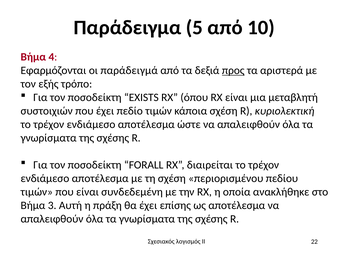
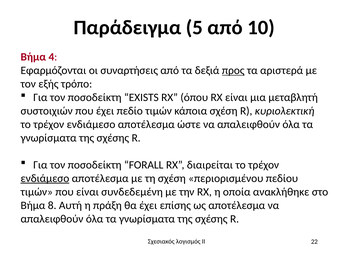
παράδειγμά: παράδειγμά -> συναρτήσεις
ενδιάμεσο at (45, 179) underline: none -> present
3: 3 -> 8
